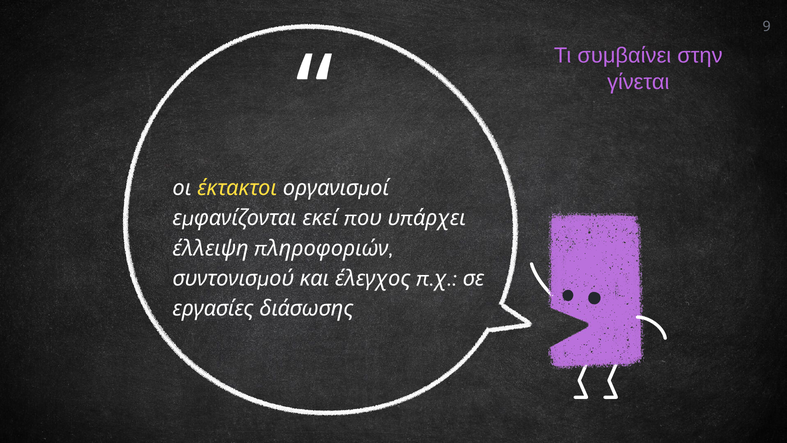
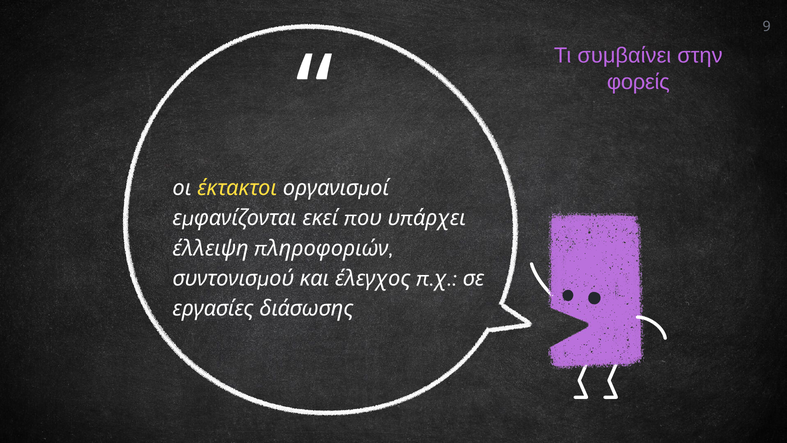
γίνεται: γίνεται -> φορείς
